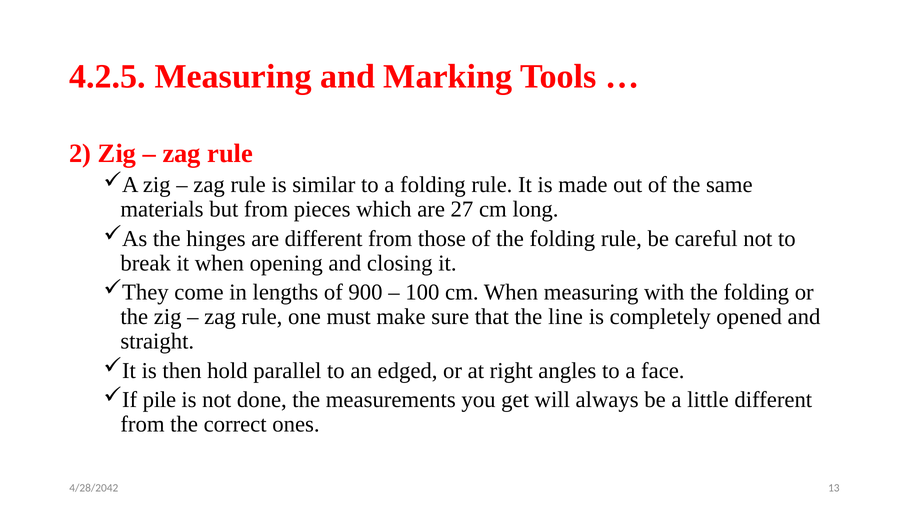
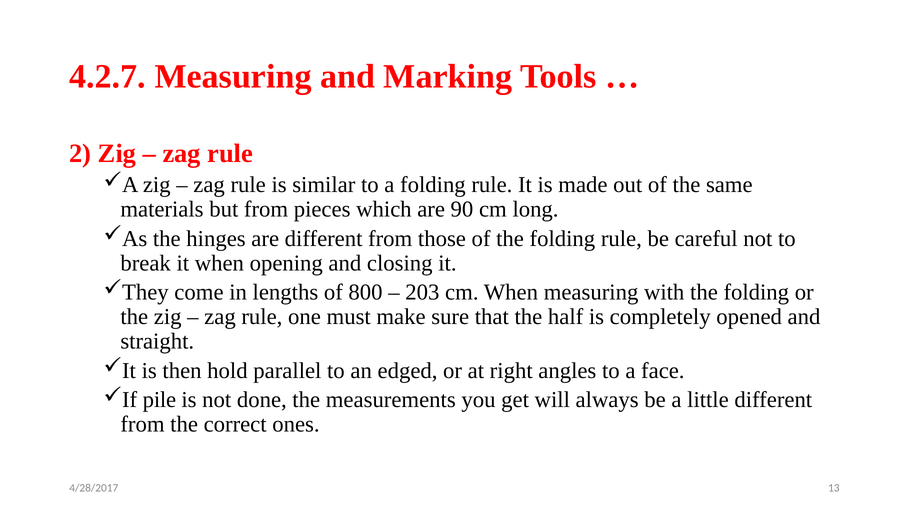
4.2.5: 4.2.5 -> 4.2.7
27: 27 -> 90
900: 900 -> 800
100: 100 -> 203
line: line -> half
4/28/2042: 4/28/2042 -> 4/28/2017
